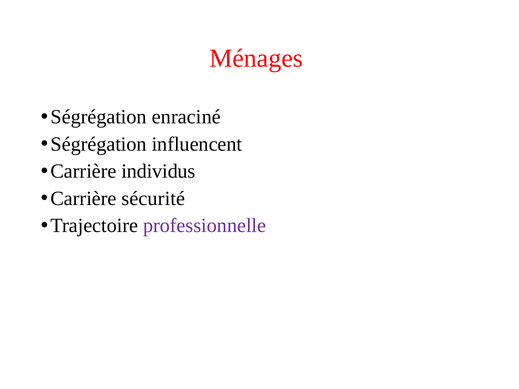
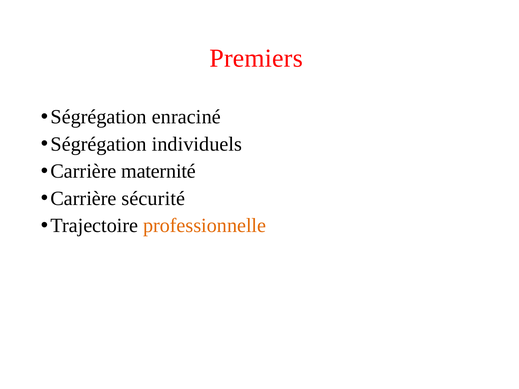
Ménages: Ménages -> Premiers
influencent: influencent -> individuels
individus: individus -> maternité
professionnelle colour: purple -> orange
